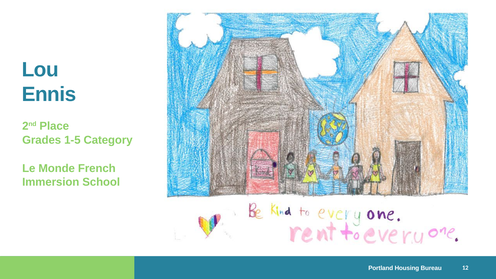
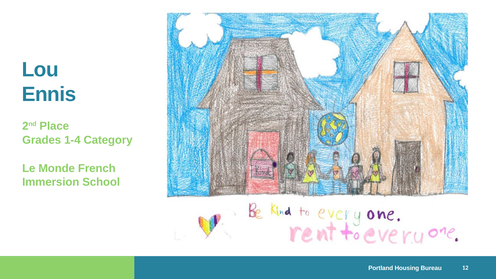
1-5: 1-5 -> 1-4
